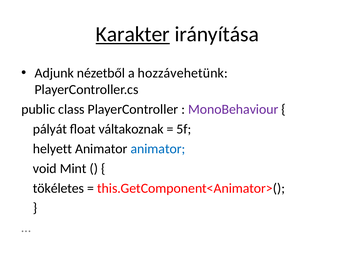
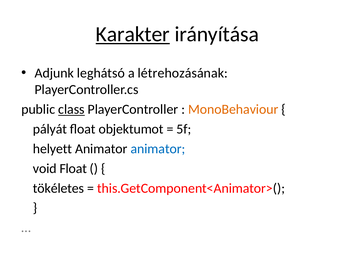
nézetből: nézetből -> leghátsó
hozzávehetünk: hozzávehetünk -> létrehozásának
class underline: none -> present
MonoBehaviour colour: purple -> orange
váltakoznak: váltakoznak -> objektumot
void Mint: Mint -> Float
